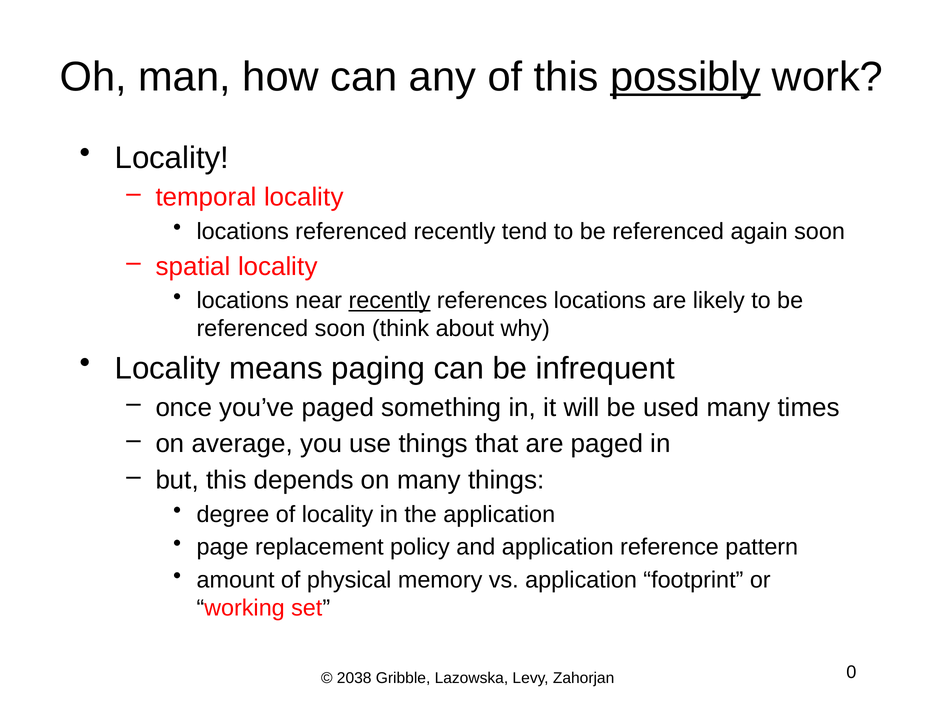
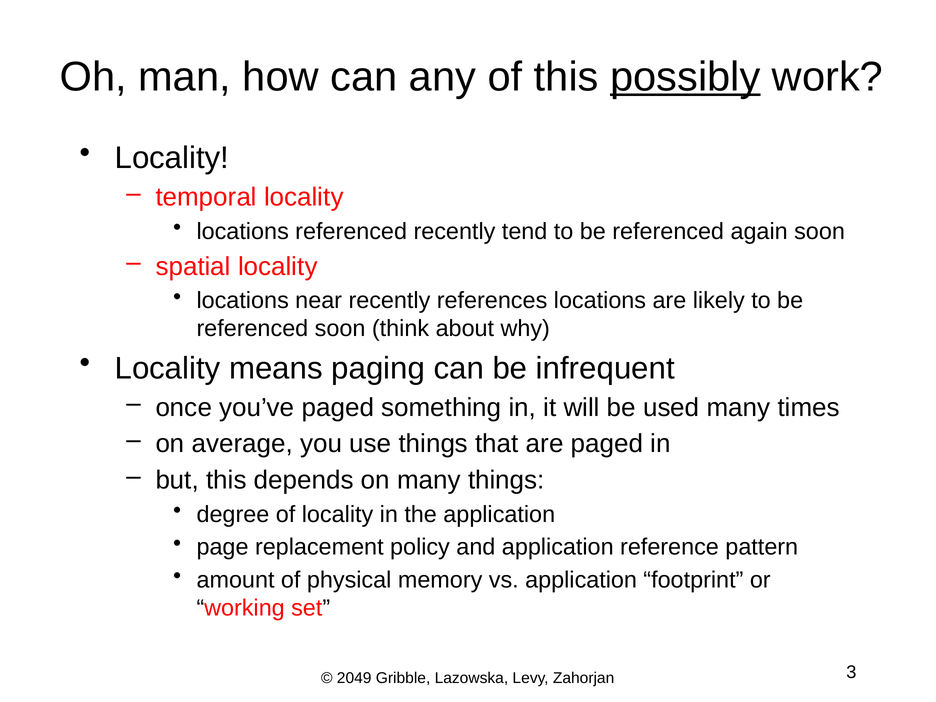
recently at (389, 301) underline: present -> none
2038: 2038 -> 2049
0: 0 -> 3
